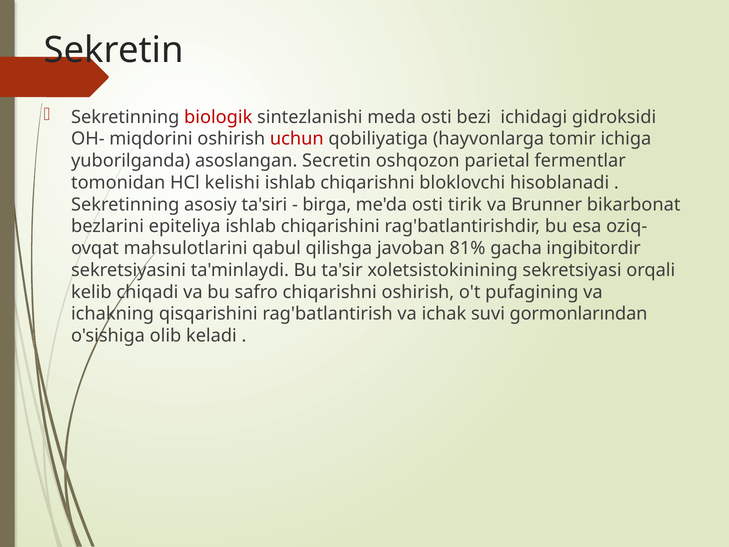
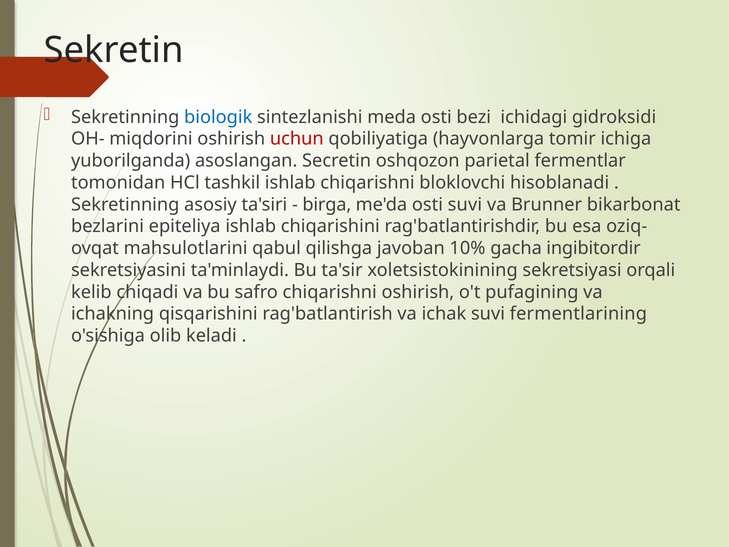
biologik colour: red -> blue
kelishi: kelishi -> tashkil
osti tirik: tirik -> suvi
81%: 81% -> 10%
gormonlarından: gormonlarından -> fermentlarining
